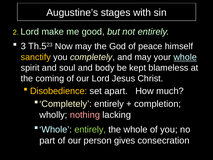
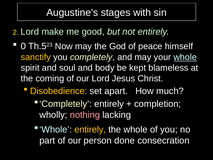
3: 3 -> 0
entirely at (90, 129) colour: light green -> yellow
gives: gives -> done
